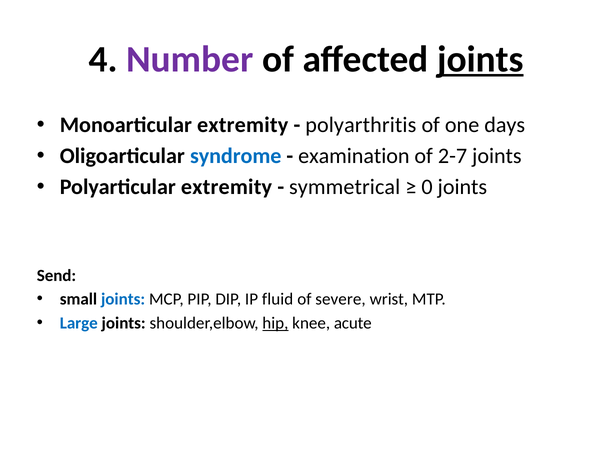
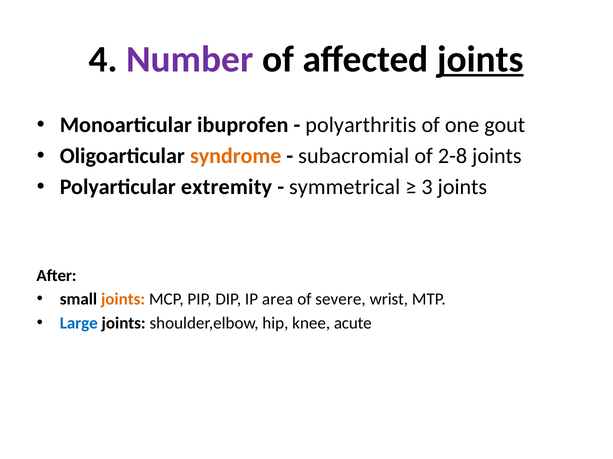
Monoarticular extremity: extremity -> ibuprofen
days: days -> gout
syndrome colour: blue -> orange
examination: examination -> subacromial
2-7: 2-7 -> 2-8
0: 0 -> 3
Send: Send -> After
joints at (123, 300) colour: blue -> orange
fluid: fluid -> area
hip underline: present -> none
